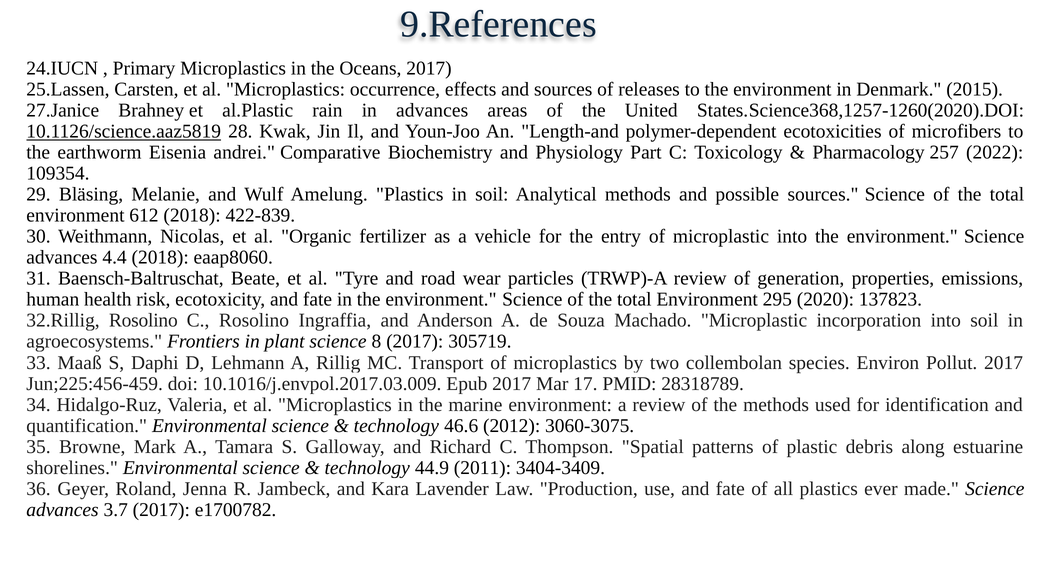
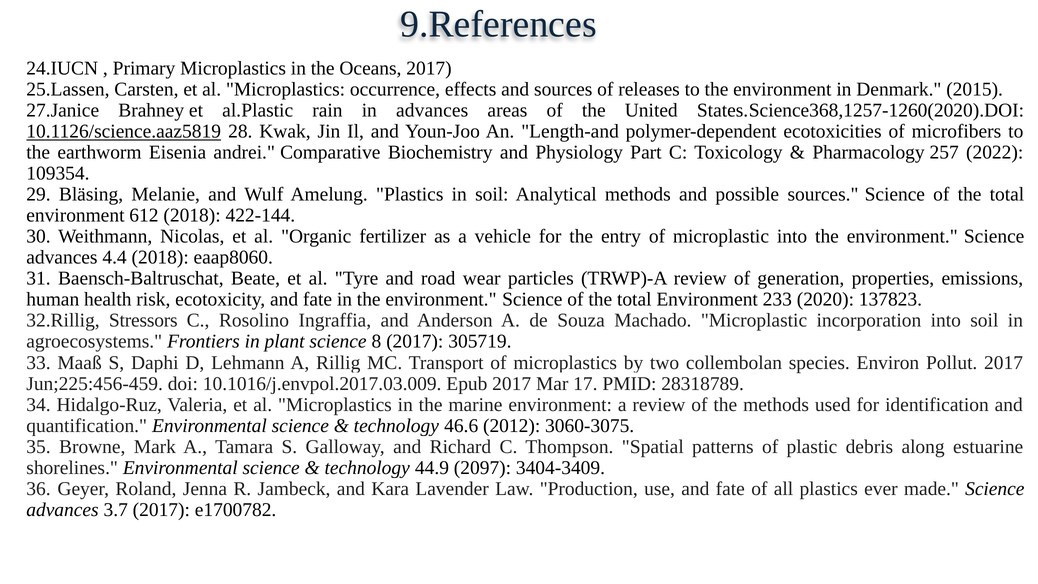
422-839: 422-839 -> 422-144
295: 295 -> 233
32.Rillig Rosolino: Rosolino -> Stressors
2011: 2011 -> 2097
